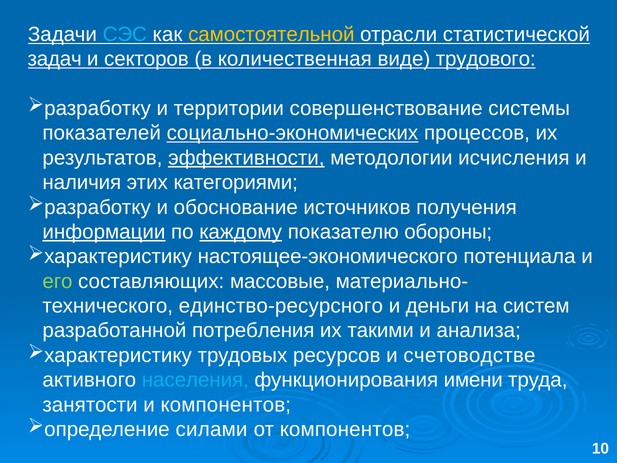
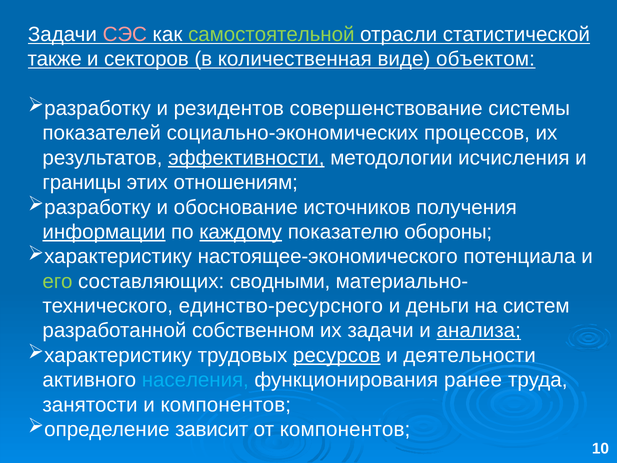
СЭС colour: light blue -> pink
самостоятельной colour: yellow -> light green
задач: задач -> также
трудового: трудового -> объектом
территории: территории -> резидентов
социально-экономических underline: present -> none
наличия: наличия -> границы
категориями: категориями -> отношениям
массовые: массовые -> сводными
потребления: потребления -> собственном
их такими: такими -> задачи
анализа underline: none -> present
ресурсов underline: none -> present
счетоводстве: счетоводстве -> деятельности
имени: имени -> ранее
силами: силами -> зависит
